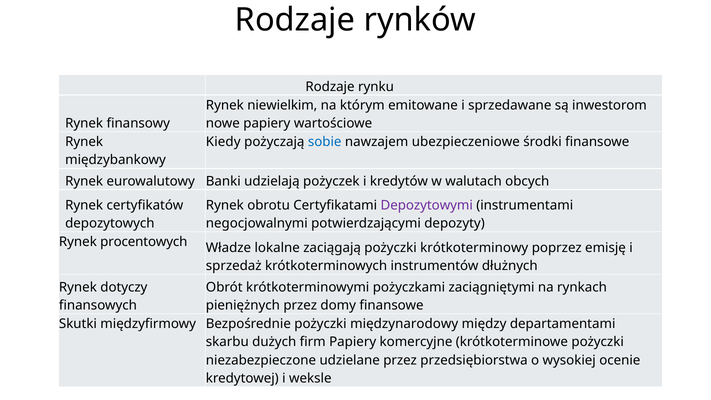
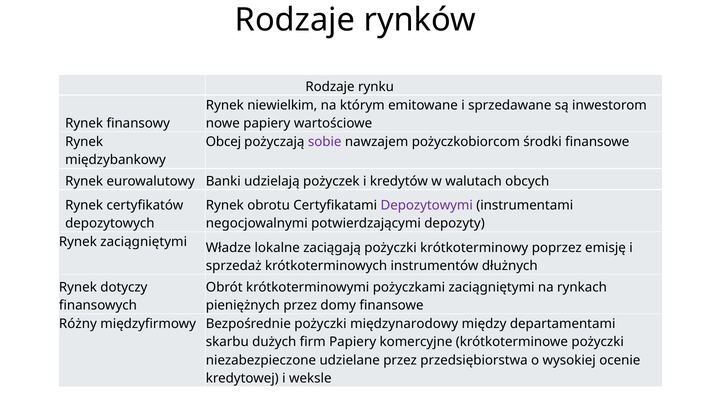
Kiedy: Kiedy -> Obcej
sobie colour: blue -> purple
ubezpieczeniowe: ubezpieczeniowe -> pożyczkobiorcom
Rynek procentowych: procentowych -> zaciągniętymi
Skutki: Skutki -> Różny
